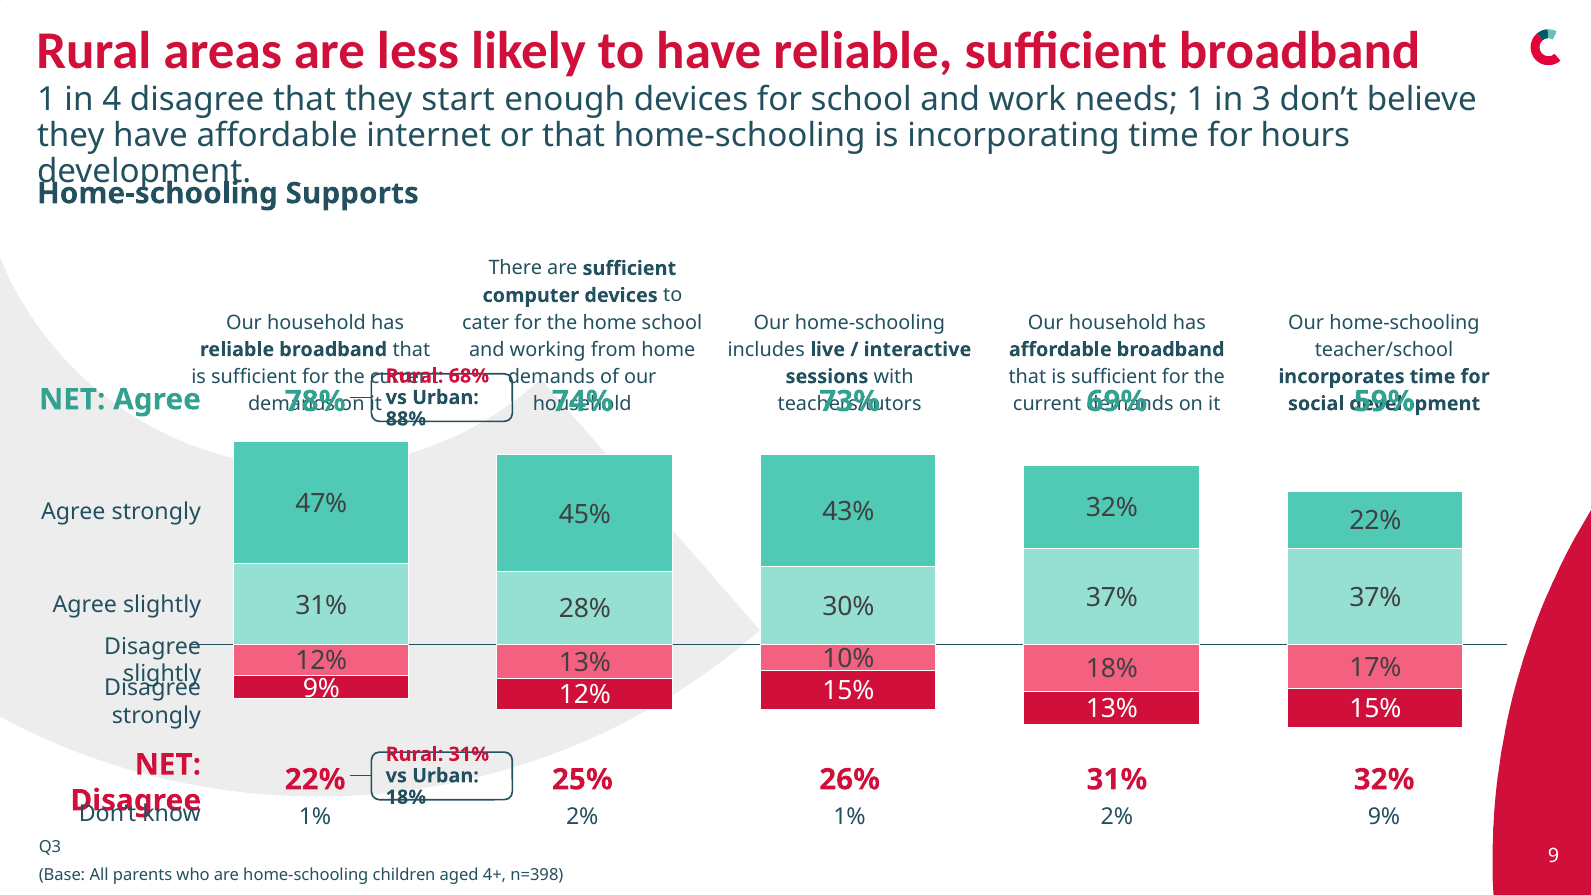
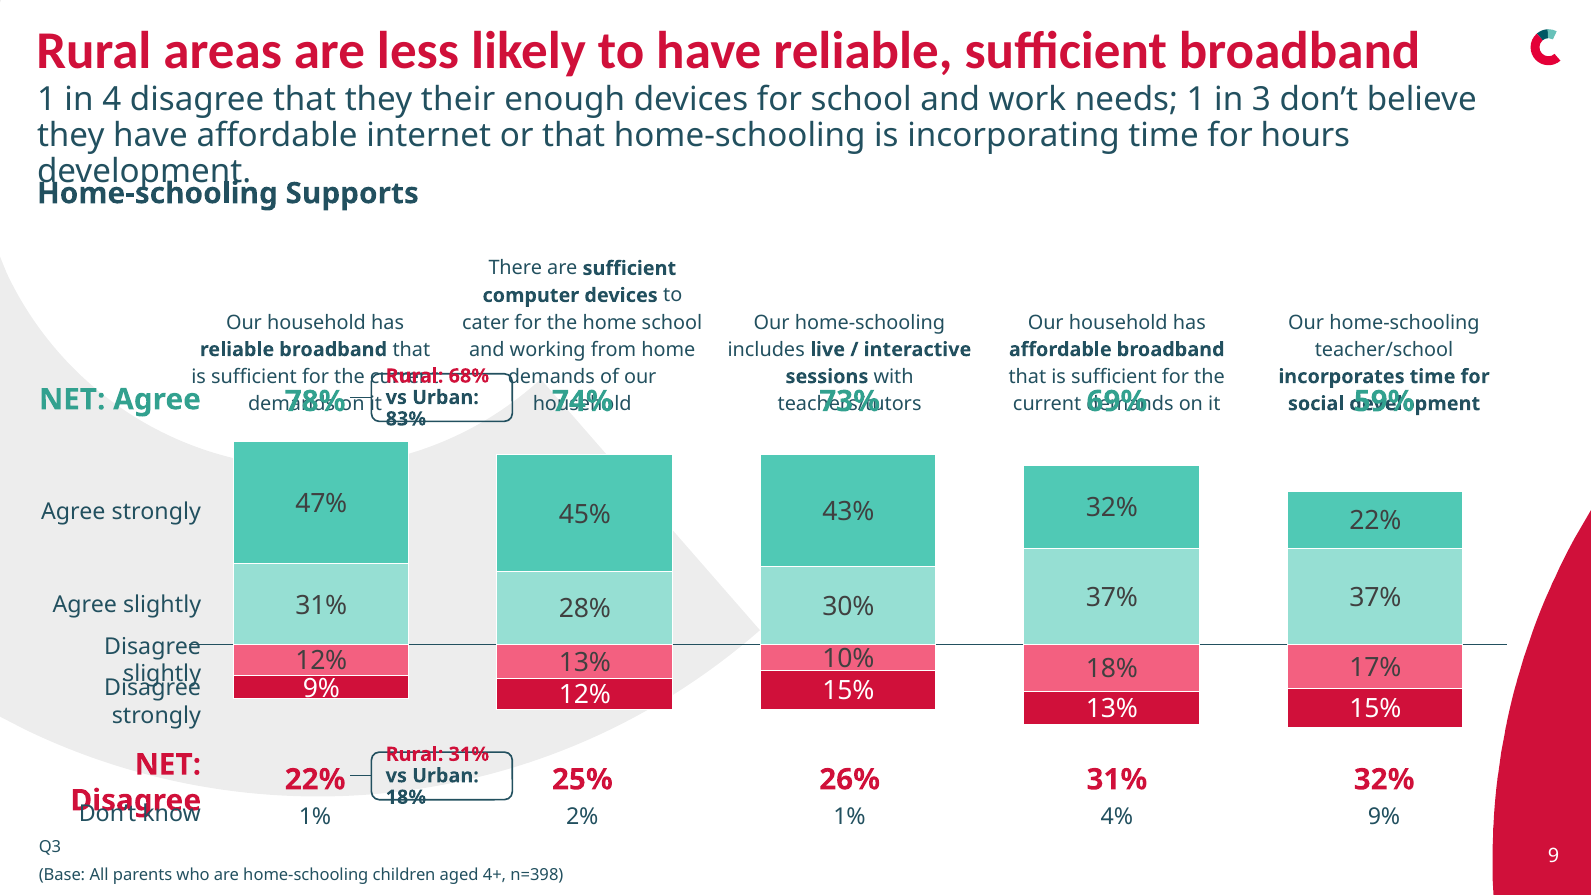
start: start -> their
88%: 88% -> 83%
2% 1% 2%: 2% -> 4%
